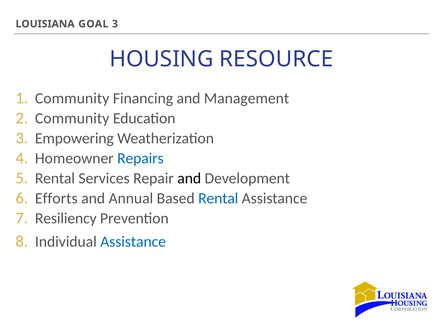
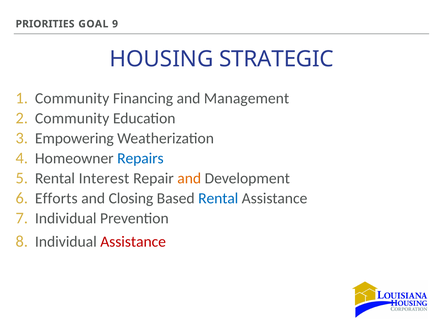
LOUISIANA: LOUISIANA -> PRIORITIES
GOAL 3: 3 -> 9
RESOURCE: RESOURCE -> STRATEGIC
Services: Services -> Interest
and at (189, 178) colour: black -> orange
Annual: Annual -> Closing
Resiliency at (66, 218): Resiliency -> Individual
Assistance at (133, 242) colour: blue -> red
